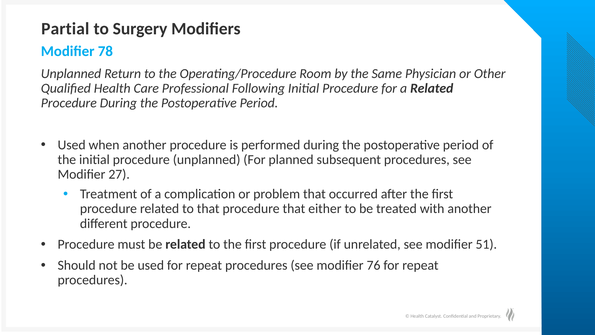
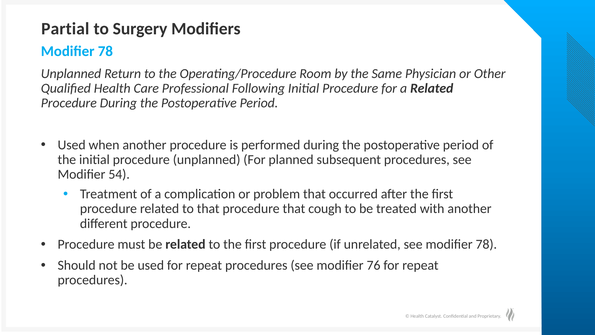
27: 27 -> 54
either: either -> cough
see modifier 51: 51 -> 78
